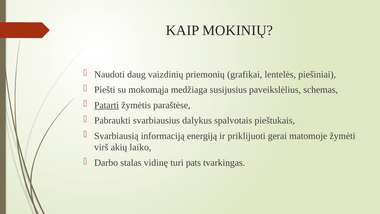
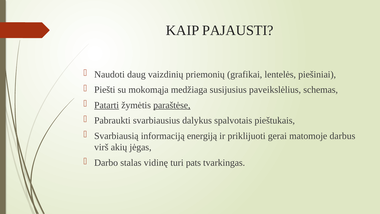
MOKINIŲ: MOKINIŲ -> PAJAUSTI
paraštėse underline: none -> present
žymėti: žymėti -> darbus
laiko: laiko -> jėgas
